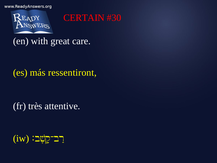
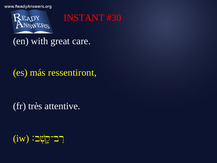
CERTAIN: CERTAIN -> INSTANT
